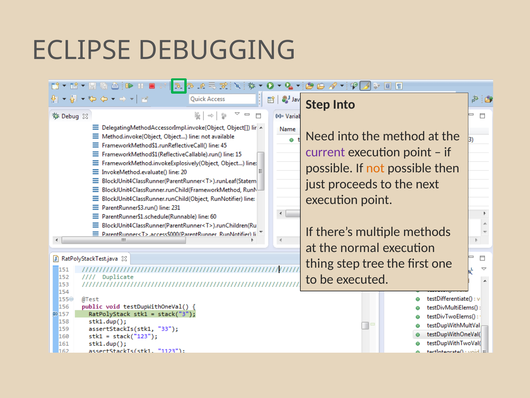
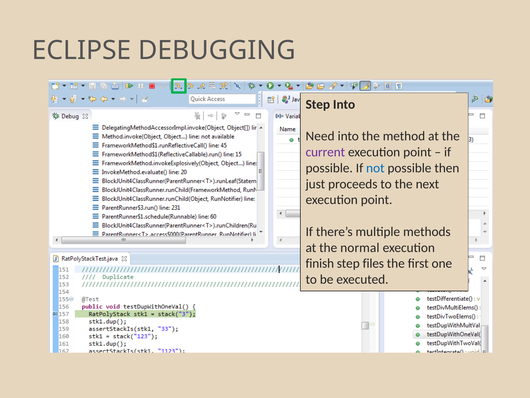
not colour: orange -> blue
thing: thing -> finish
tree: tree -> files
